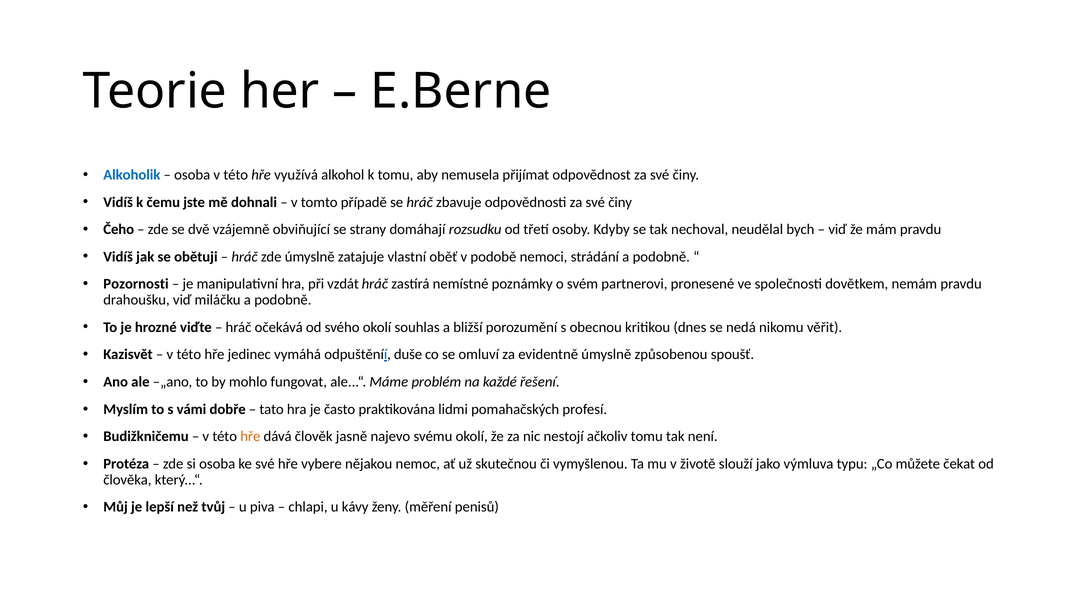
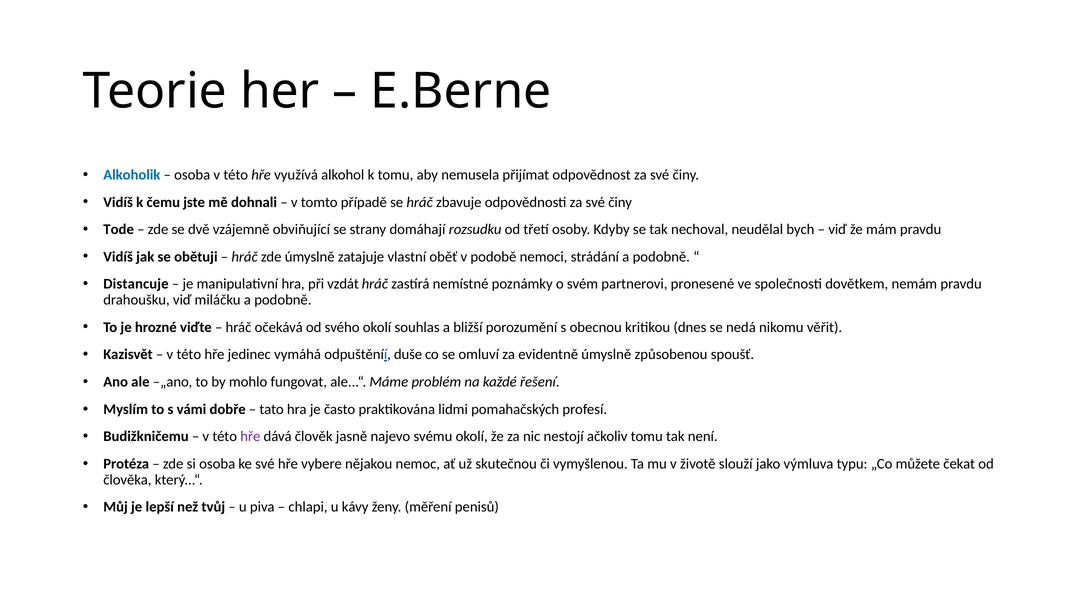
Čeho: Čeho -> Tode
Pozornosti: Pozornosti -> Distancuje
hře at (250, 437) colour: orange -> purple
